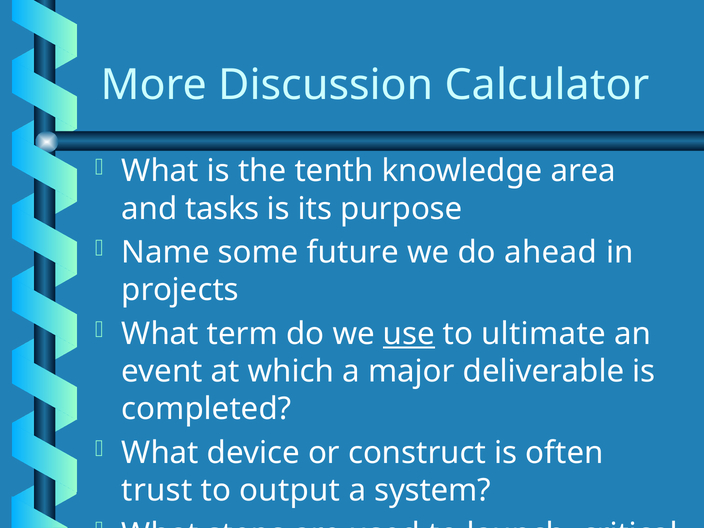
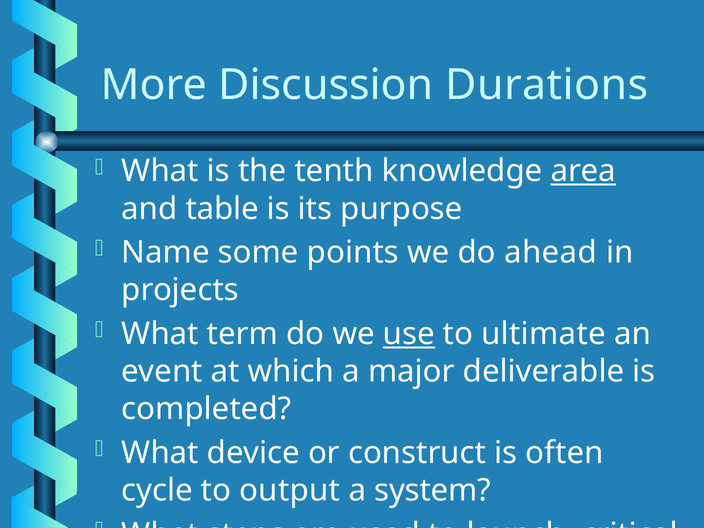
Calculator: Calculator -> Durations
area underline: none -> present
tasks: tasks -> table
future: future -> points
trust: trust -> cycle
